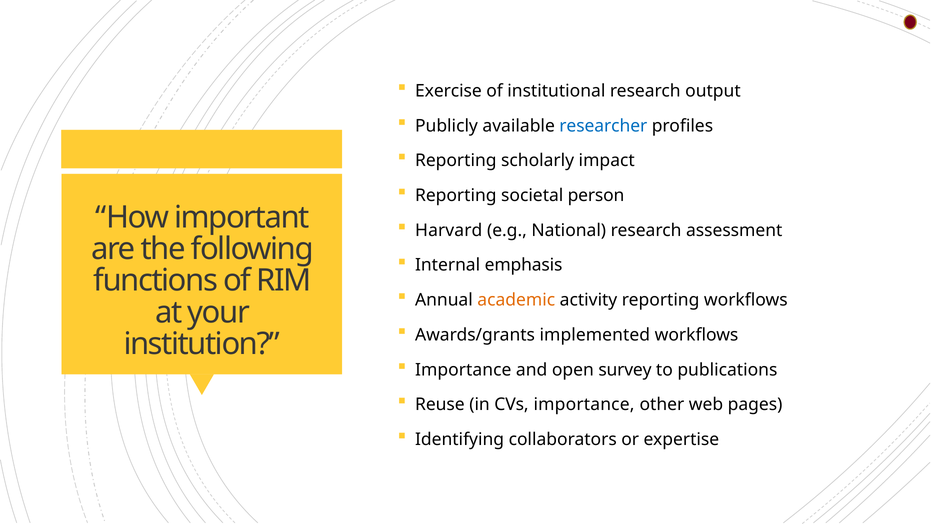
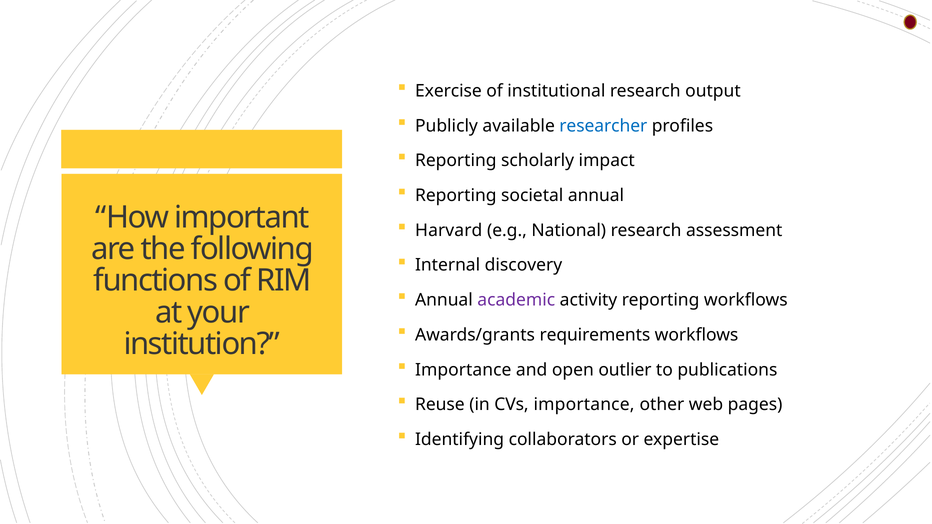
societal person: person -> annual
emphasis: emphasis -> discovery
academic colour: orange -> purple
implemented: implemented -> requirements
survey: survey -> outlier
